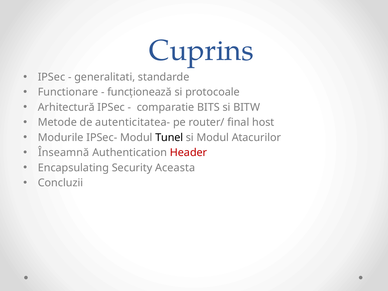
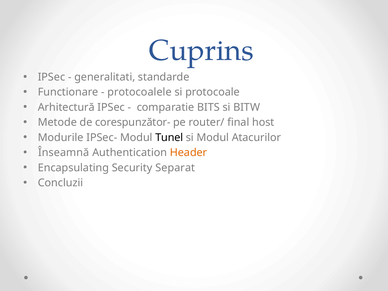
funcționează: funcționează -> protocoalele
autenticitatea-: autenticitatea- -> corespunzător-
Header colour: red -> orange
Aceasta: Aceasta -> Separat
